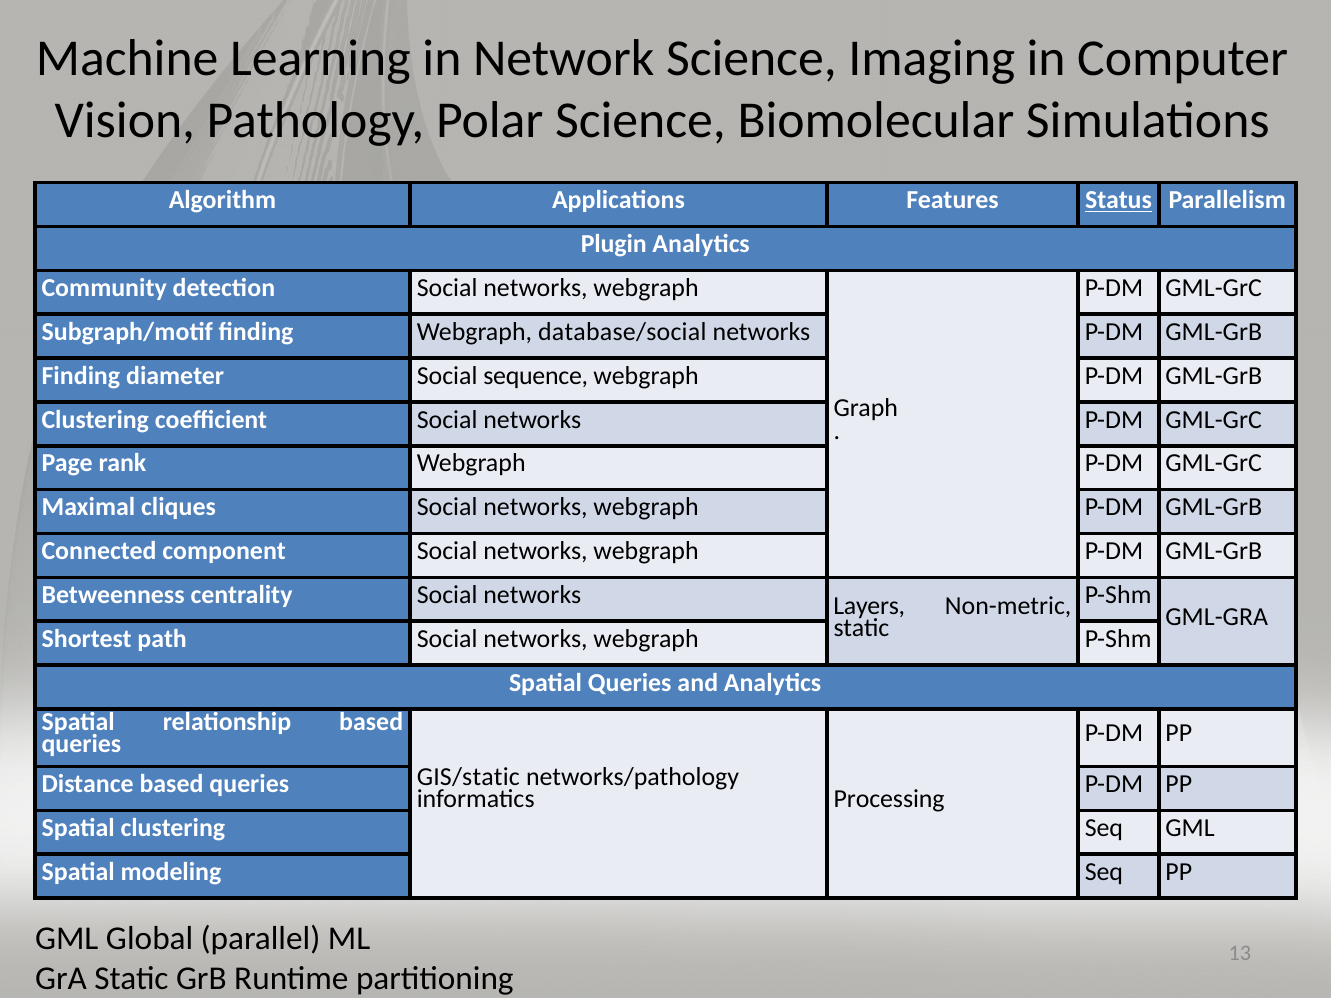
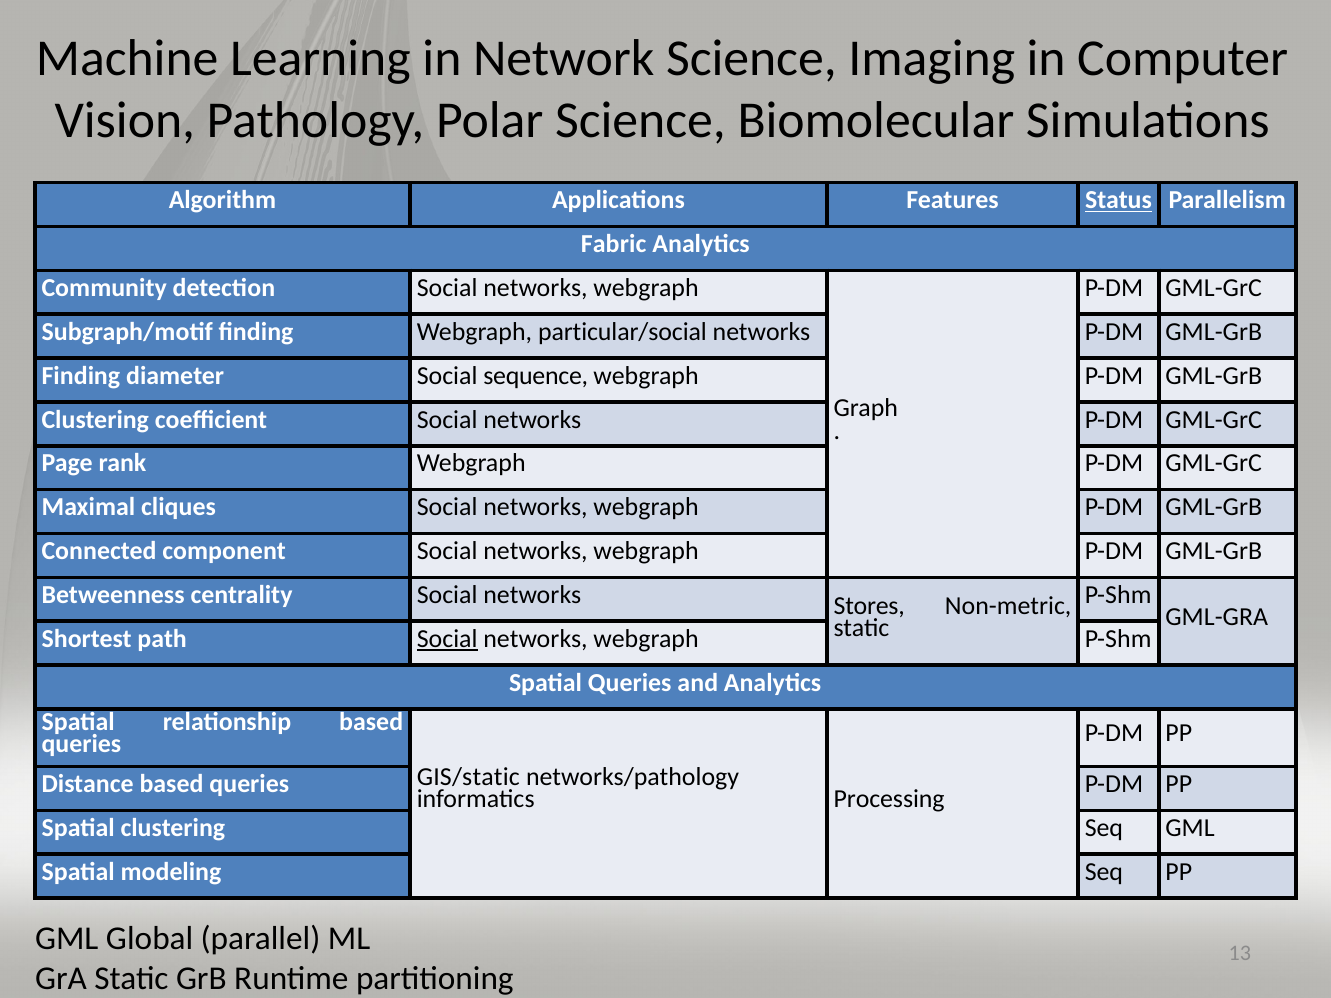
Plugin: Plugin -> Fabric
database/social: database/social -> particular/social
Layers: Layers -> Stores
Social at (447, 639) underline: none -> present
